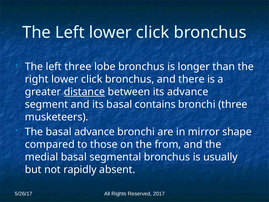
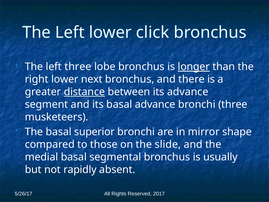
longer underline: none -> present
right lower click: click -> next
basal contains: contains -> advance
basal advance: advance -> superior
from: from -> slide
